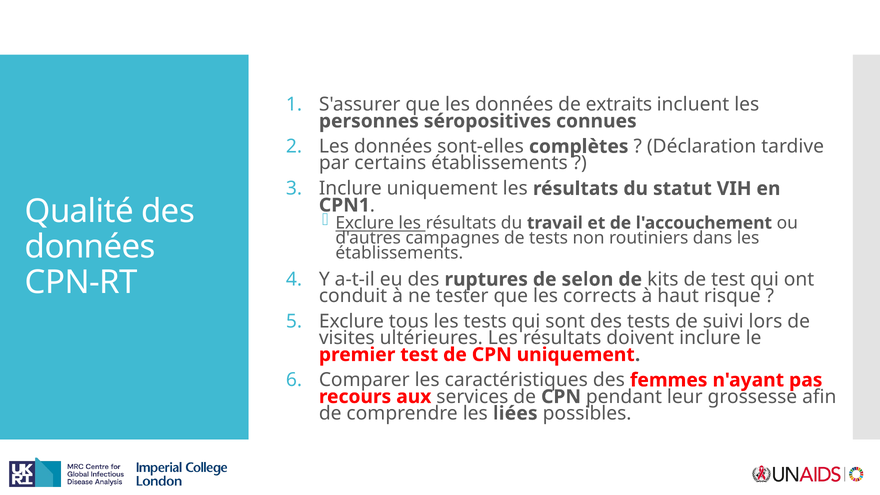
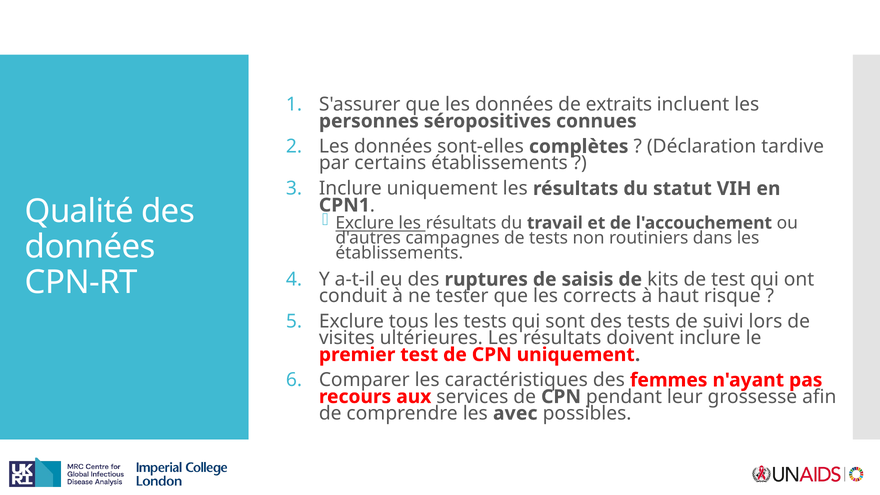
selon: selon -> saisis
liées: liées -> avec
